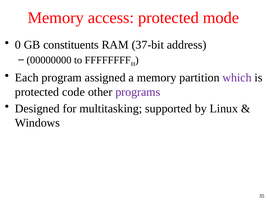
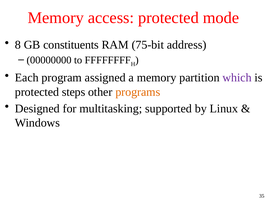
0: 0 -> 8
37-bit: 37-bit -> 75-bit
code: code -> steps
programs colour: purple -> orange
